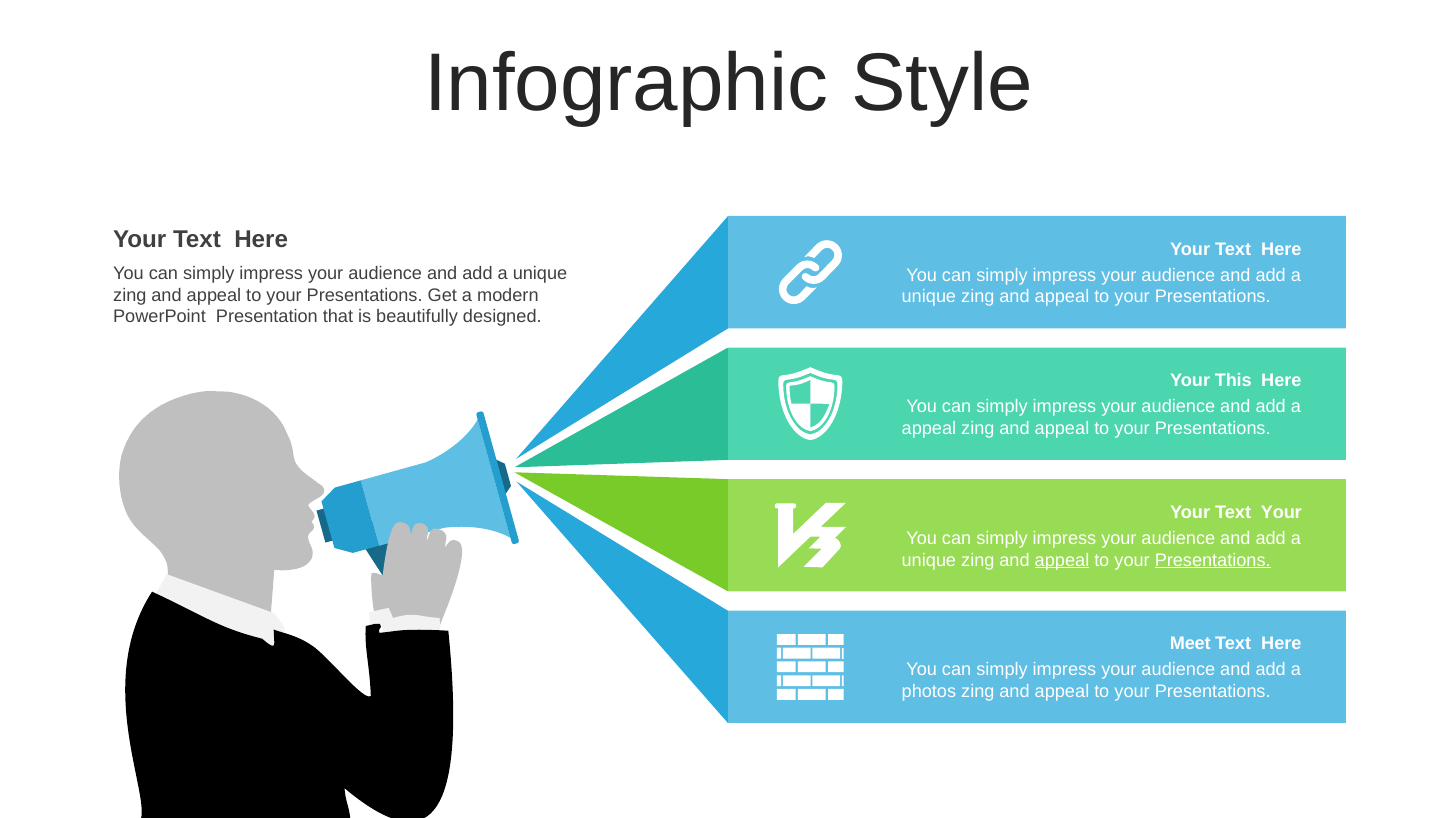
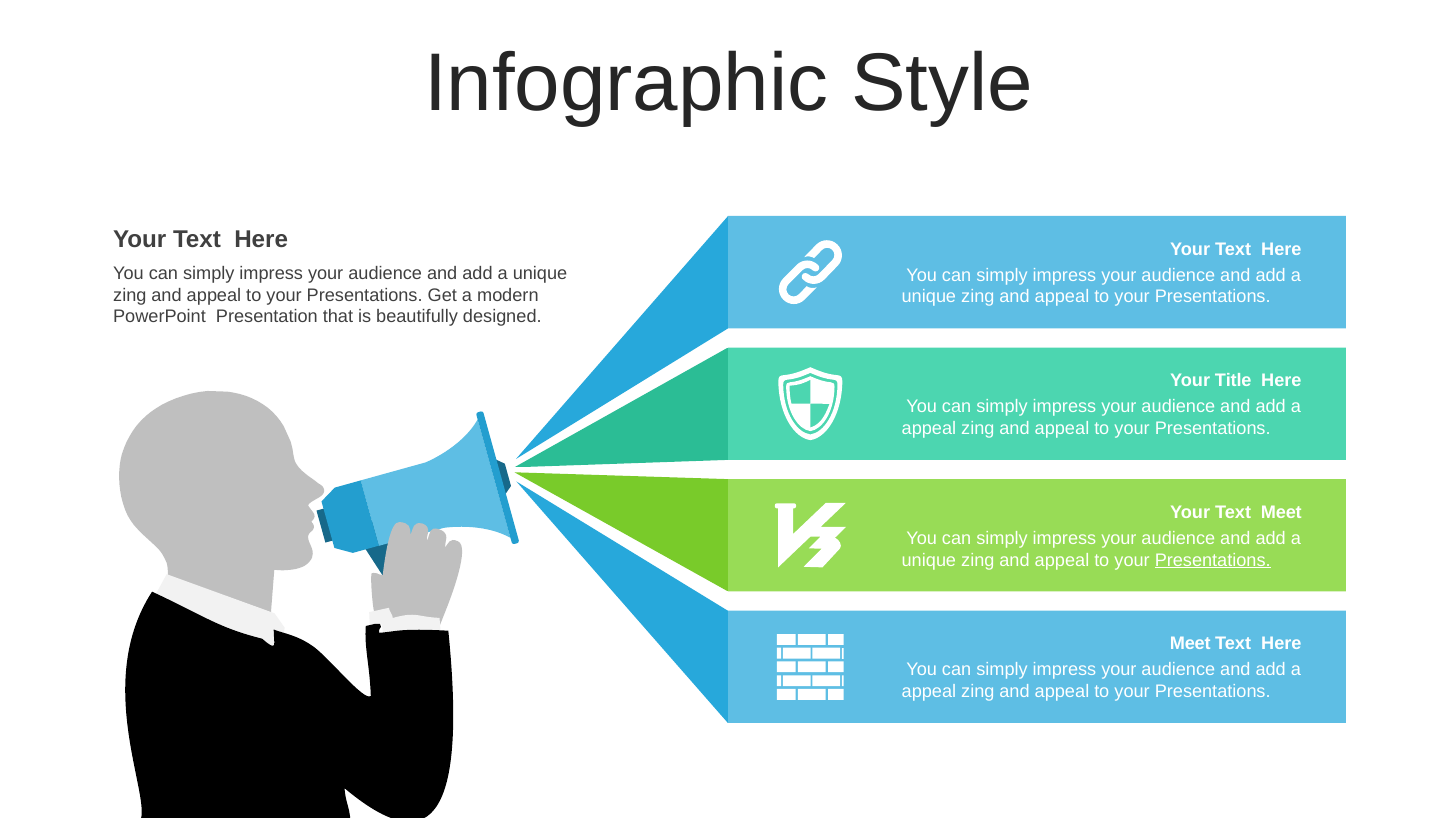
This: This -> Title
Text Your: Your -> Meet
appeal at (1062, 560) underline: present -> none
photos at (929, 692): photos -> appeal
